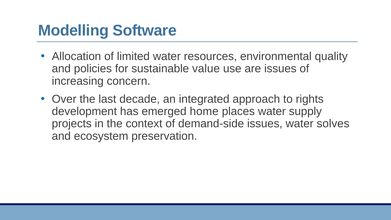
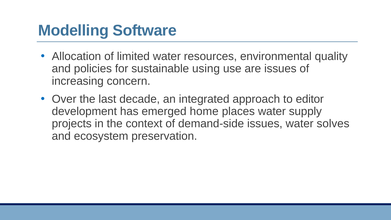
value: value -> using
rights: rights -> editor
